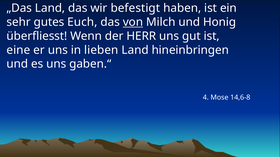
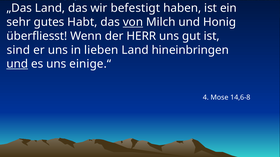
Euch: Euch -> Habt
eine: eine -> sind
und at (17, 64) underline: none -> present
gaben.“: gaben.“ -> einige.“
